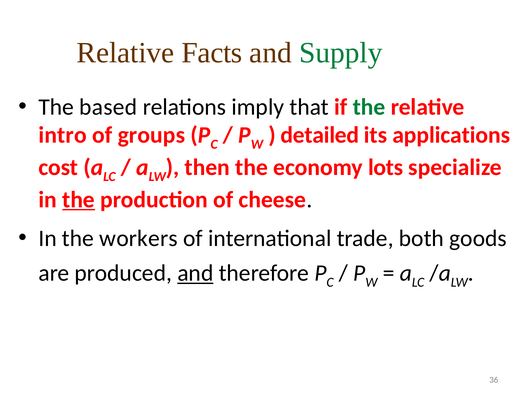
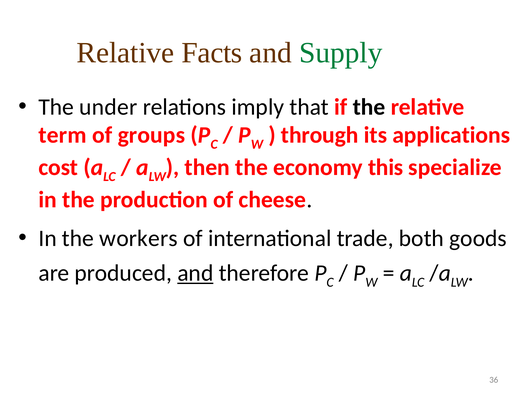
based: based -> under
the at (369, 107) colour: green -> black
intro: intro -> term
detailed: detailed -> through
lots: lots -> this
the at (79, 199) underline: present -> none
